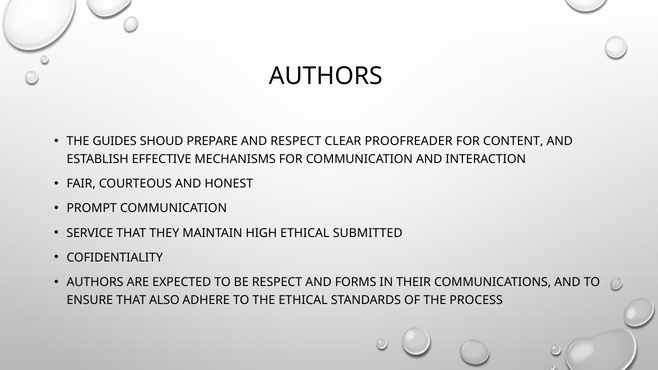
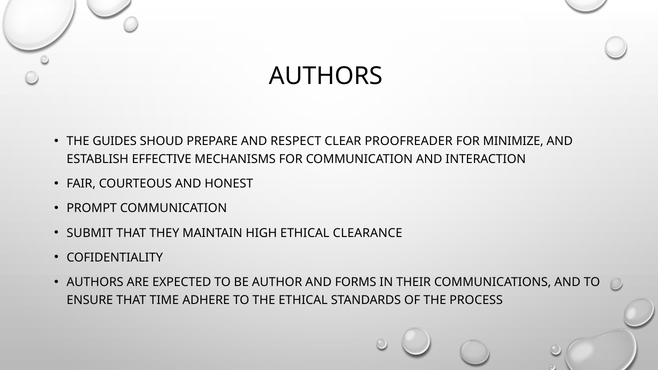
CONTENT: CONTENT -> MINIMIZE
SERVICE: SERVICE -> SUBMIT
SUBMITTED: SUBMITTED -> CLEARANCE
BE RESPECT: RESPECT -> AUTHOR
ALSO: ALSO -> TIME
